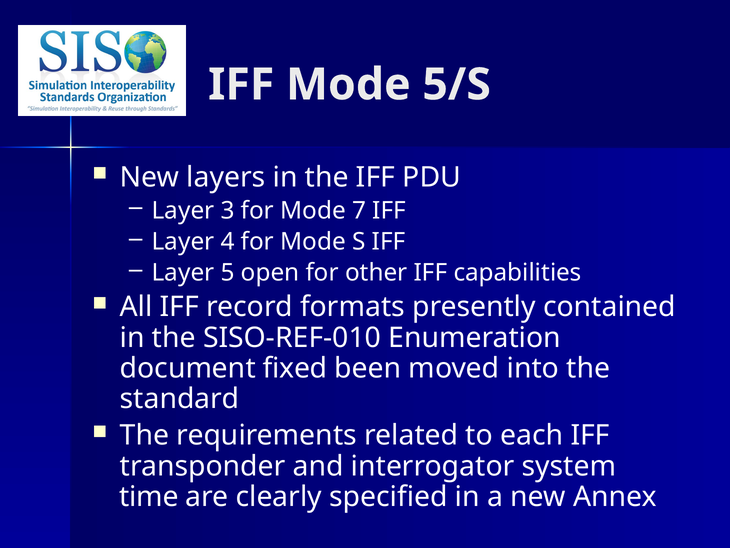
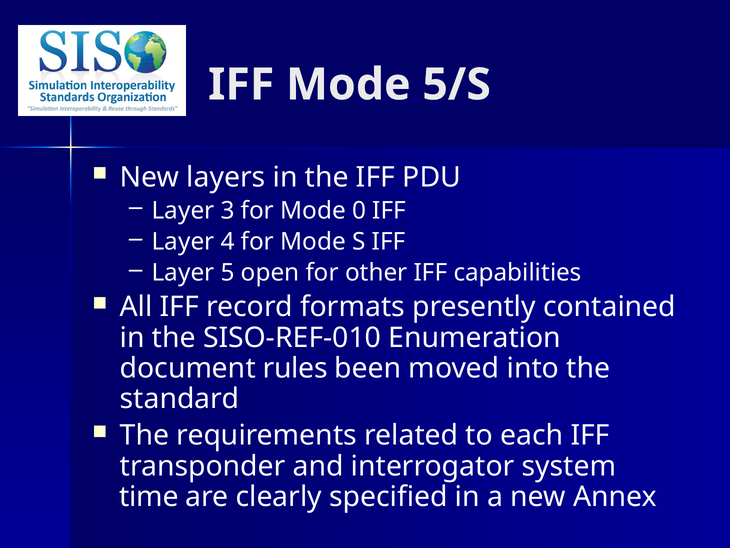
7: 7 -> 0
fixed: fixed -> rules
